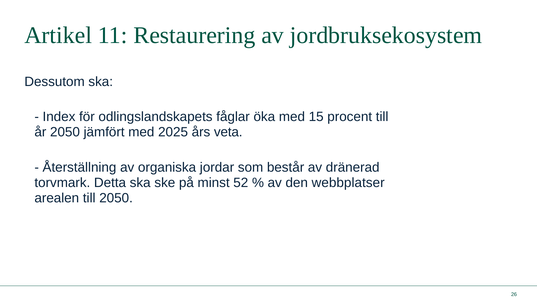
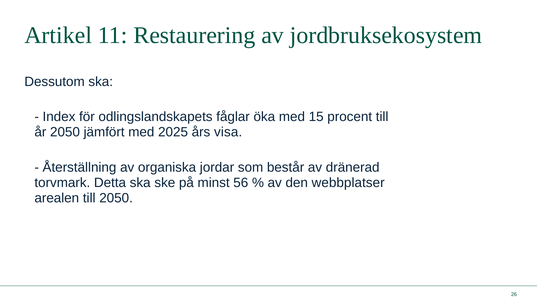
veta: veta -> visa
52: 52 -> 56
